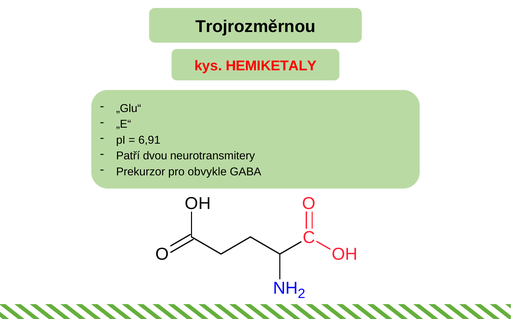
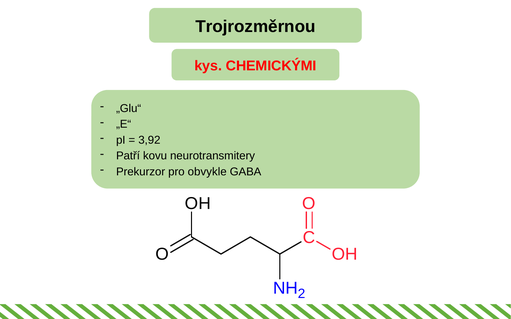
HEMIKETALY: HEMIKETALY -> CHEMICKÝMI
6,91: 6,91 -> 3,92
dvou: dvou -> kovu
